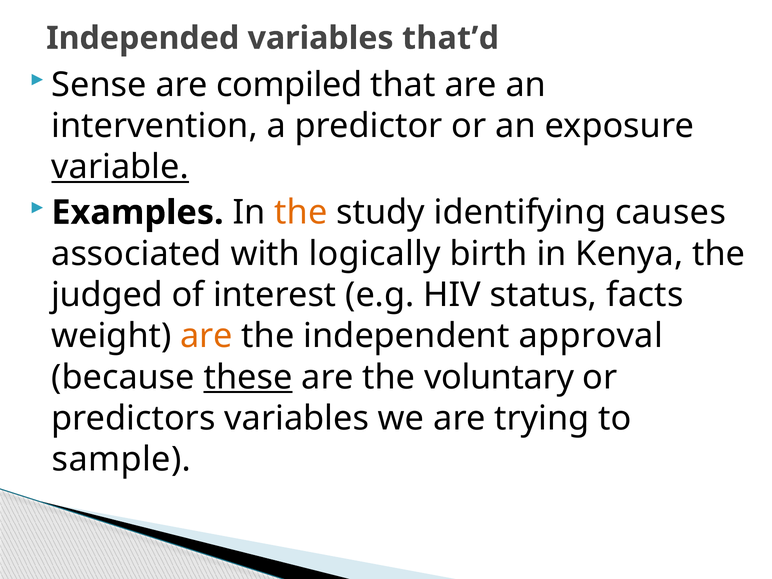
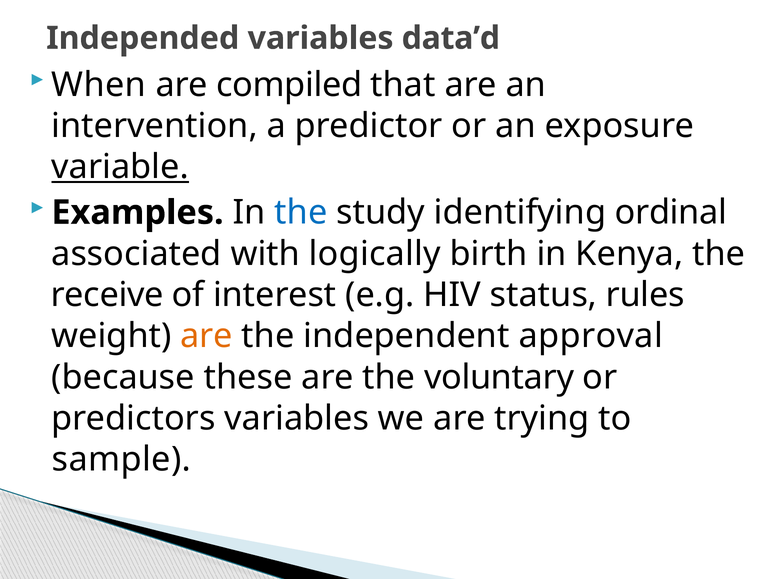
that’d: that’d -> data’d
Sense: Sense -> When
the at (301, 213) colour: orange -> blue
causes: causes -> ordinal
judged: judged -> receive
facts: facts -> rules
these underline: present -> none
